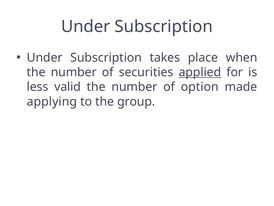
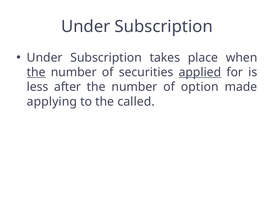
the at (36, 72) underline: none -> present
valid: valid -> after
group: group -> called
